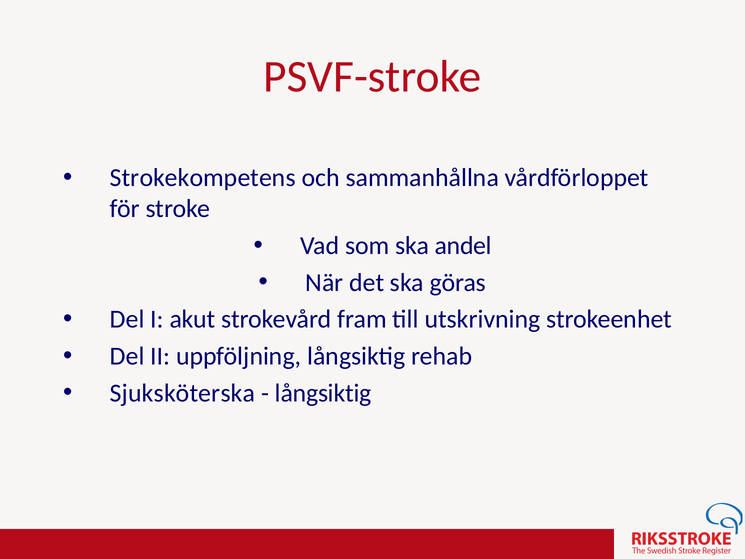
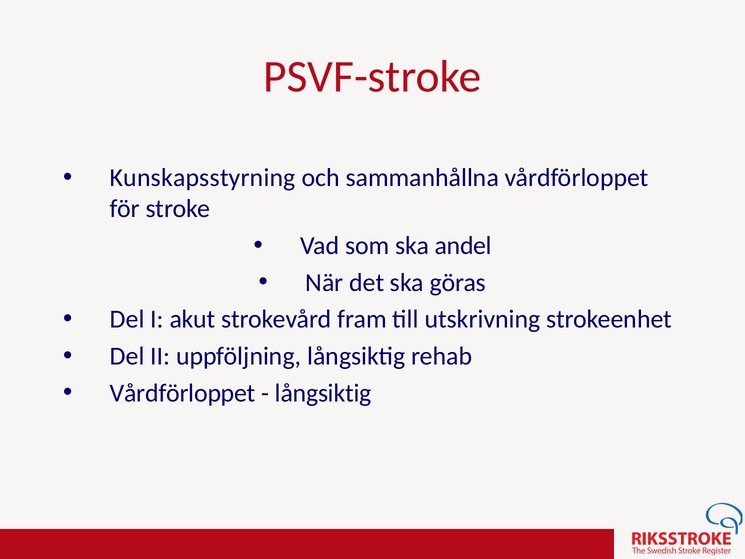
Strokekompetens: Strokekompetens -> Kunskapsstyrning
Sjuksköterska at (183, 393): Sjuksköterska -> Vårdförloppet
